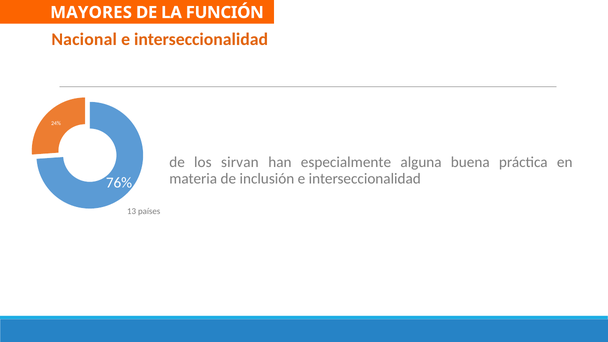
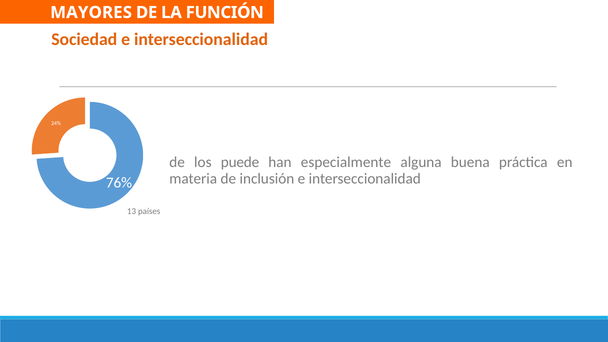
Nacional: Nacional -> Sociedad
sirvan: sirvan -> puede
